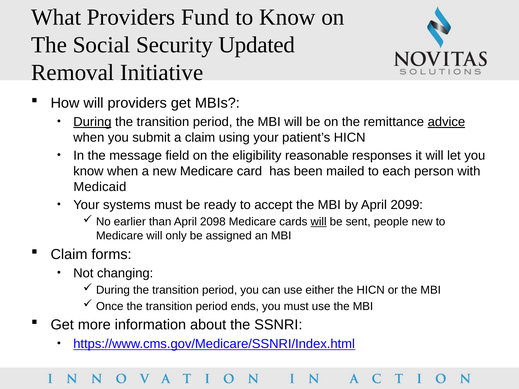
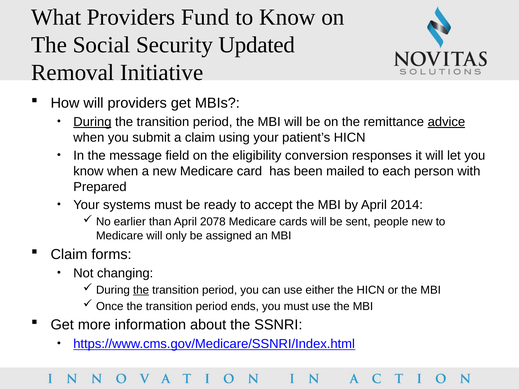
reasonable: reasonable -> conversion
Medicaid: Medicaid -> Prepared
2099: 2099 -> 2014
2098: 2098 -> 2078
will at (319, 222) underline: present -> none
the at (141, 290) underline: none -> present
